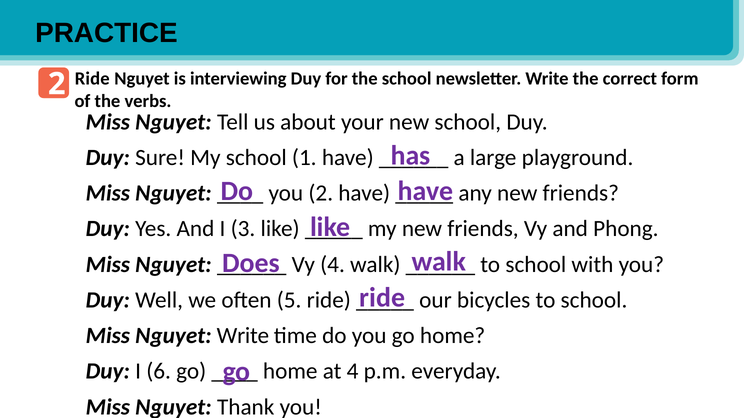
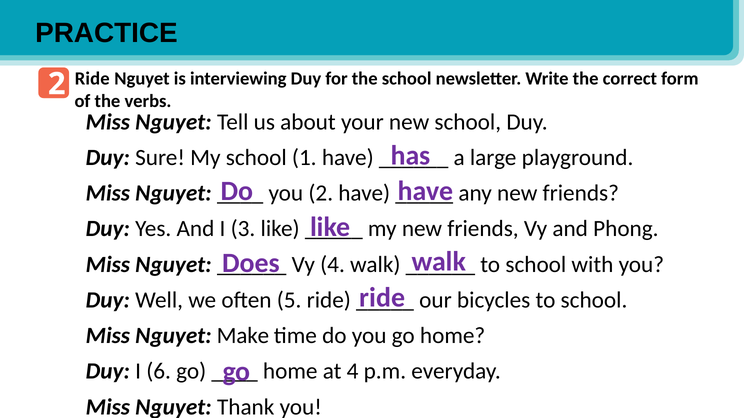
Nguyet Write: Write -> Make
